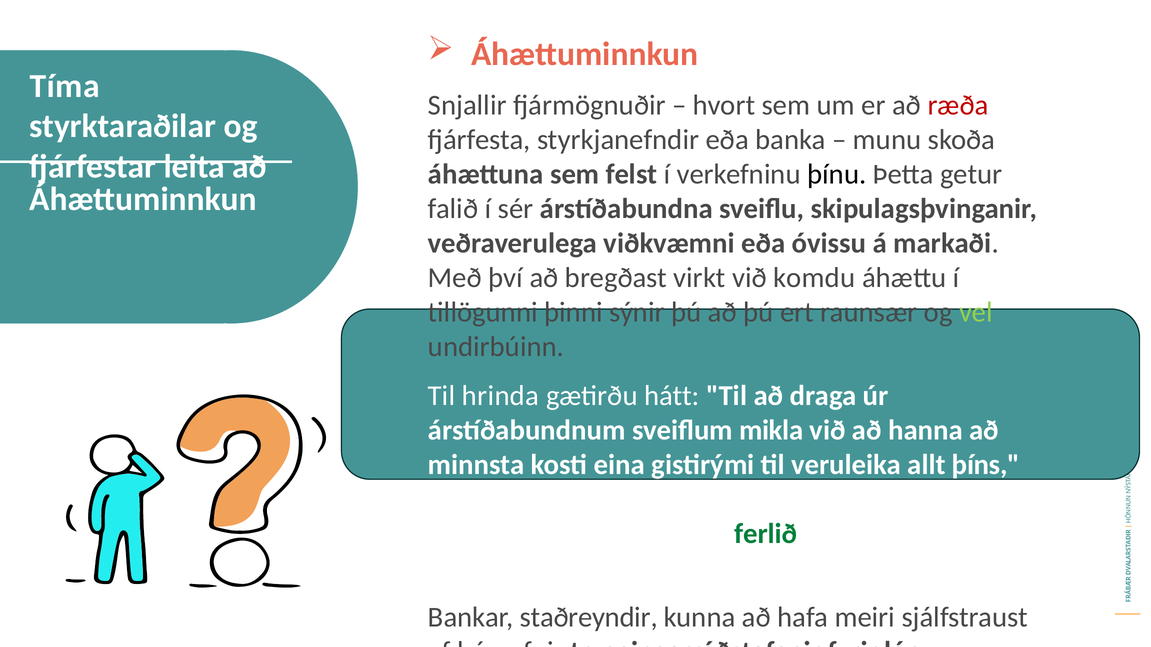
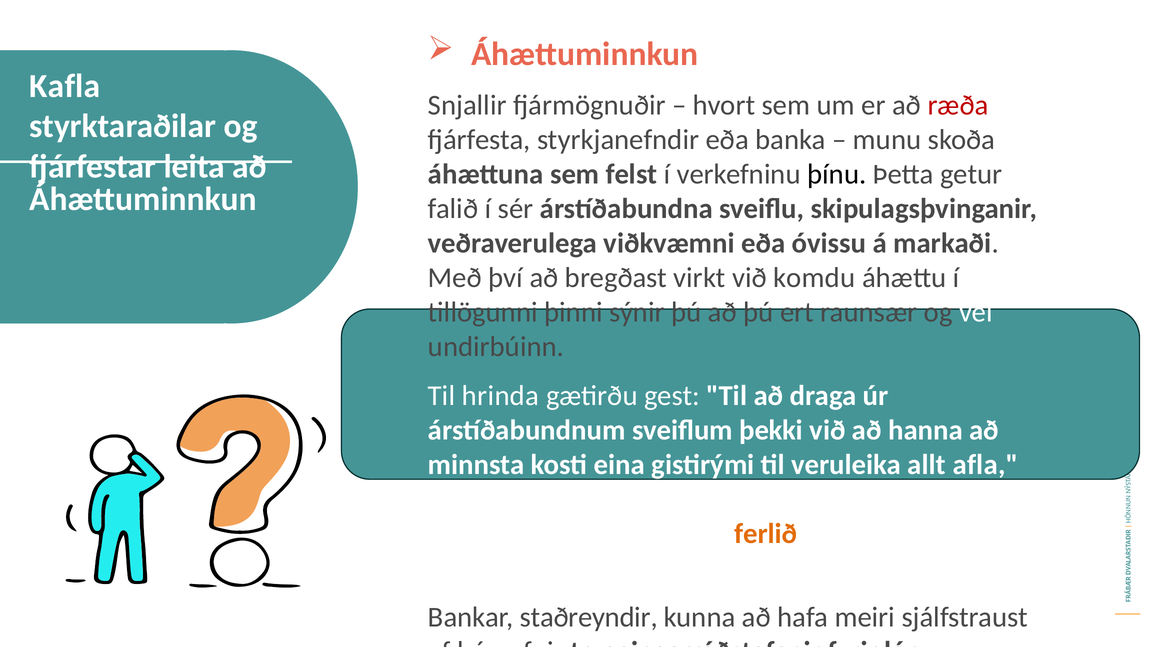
Tíma: Tíma -> Kafla
vel colour: light green -> white
hátt: hátt -> gest
mikla: mikla -> þekki
þíns: þíns -> afla
ferlið colour: green -> orange
